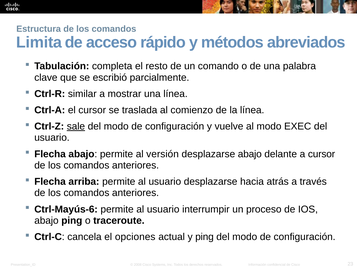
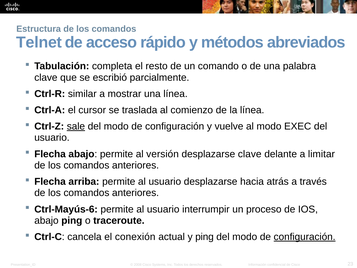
Limita: Limita -> Telnet
desplazarse abajo: abajo -> clave
a cursor: cursor -> limitar
opciones: opciones -> conexión
configuración at (305, 237) underline: none -> present
